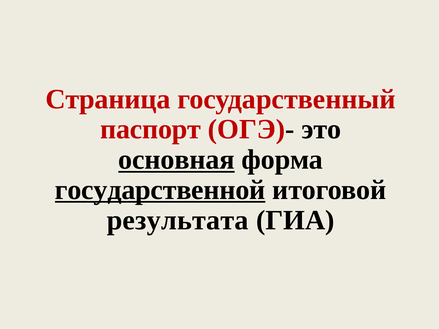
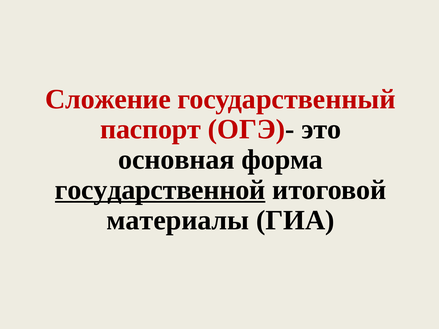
Страница: Страница -> Сложение
основная underline: present -> none
результата: результата -> материалы
